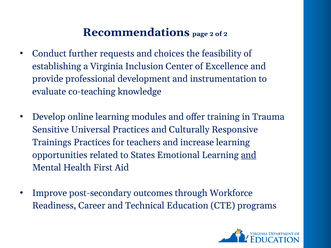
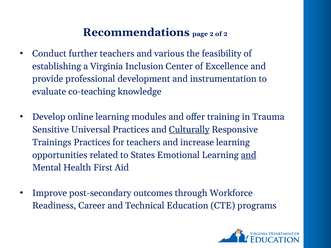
further requests: requests -> teachers
choices: choices -> various
Culturally underline: none -> present
